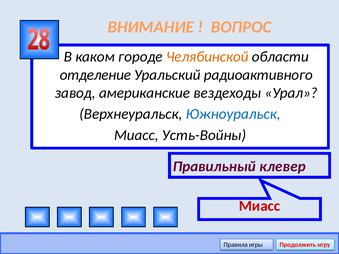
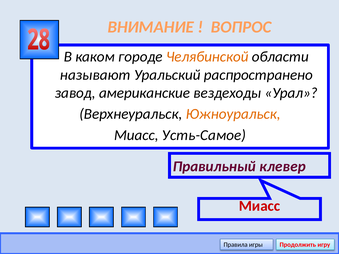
отделение: отделение -> называют
радиоактивного: радиоактивного -> распространено
Южноуральск colour: blue -> orange
Усть-Войны: Усть-Войны -> Усть-Самое
